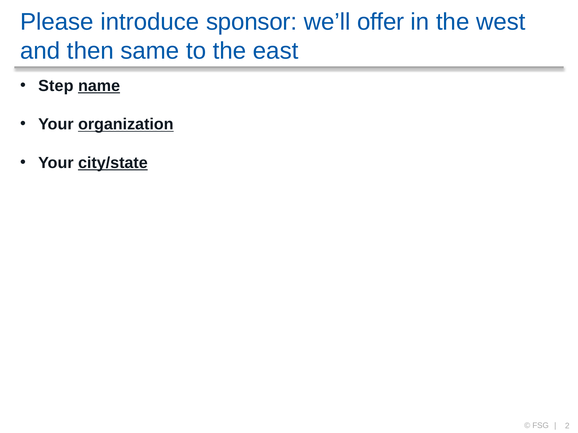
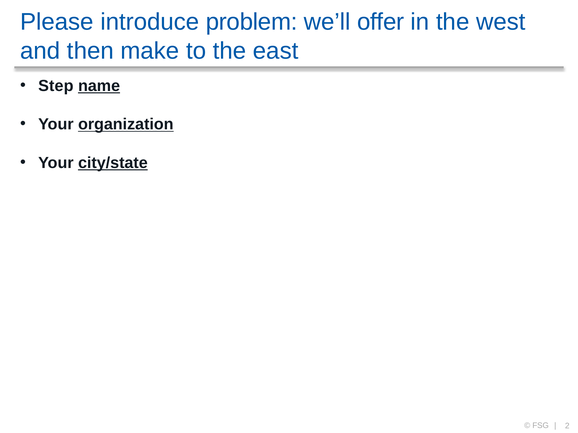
sponsor: sponsor -> problem
same: same -> make
